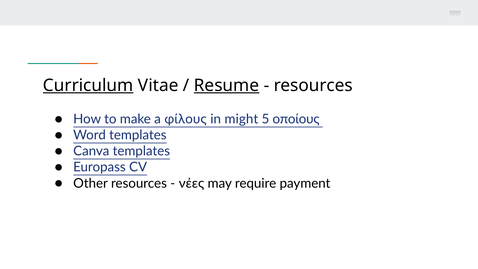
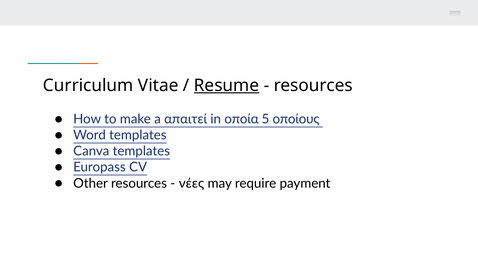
Curriculum underline: present -> none
φίλους: φίλους -> απαιτεί
might: might -> οποία
